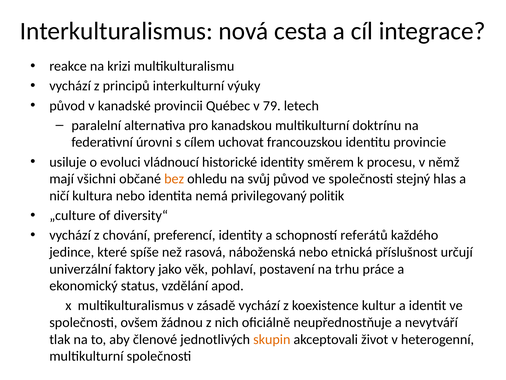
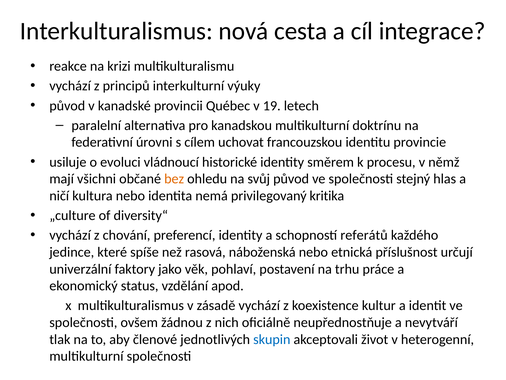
79: 79 -> 19
politik: politik -> kritika
skupin colour: orange -> blue
